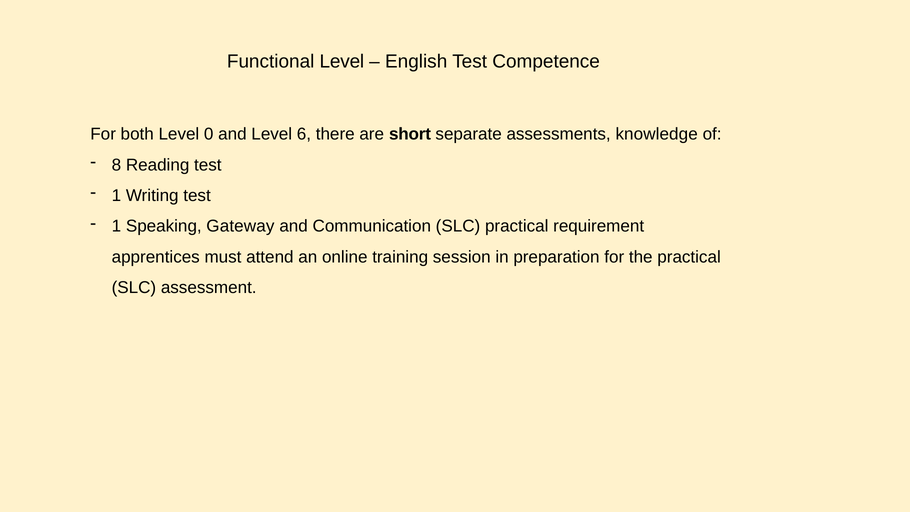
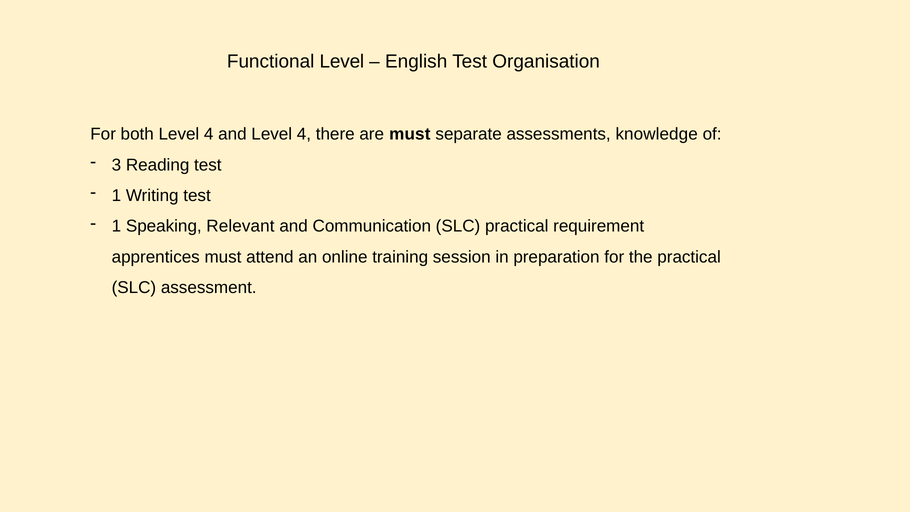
Competence: Competence -> Organisation
both Level 0: 0 -> 4
and Level 6: 6 -> 4
are short: short -> must
8: 8 -> 3
Gateway: Gateway -> Relevant
